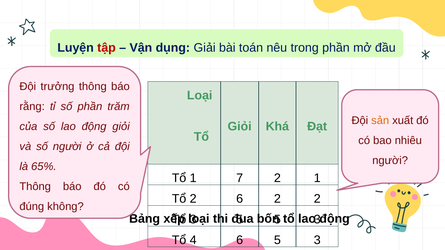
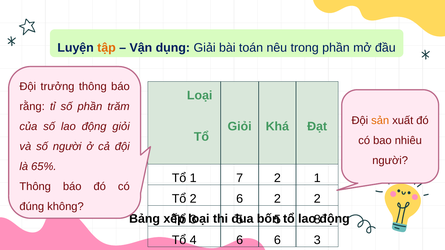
tập colour: red -> orange
3 at (317, 220): 3 -> 8
6 5: 5 -> 6
